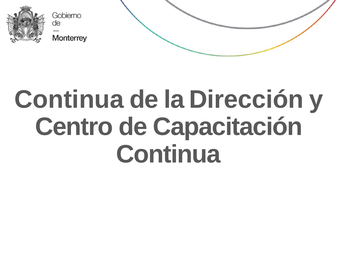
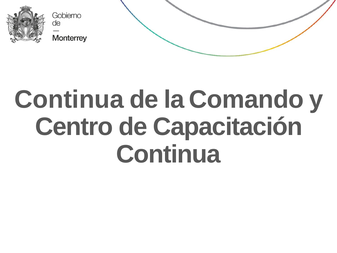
Dirección: Dirección -> Comando
